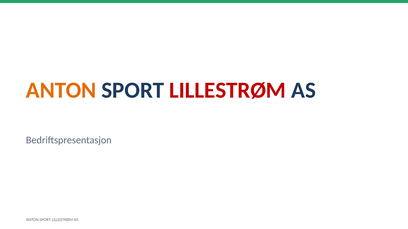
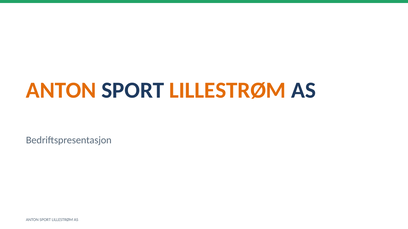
LILLESTRØM at (228, 90) colour: red -> orange
